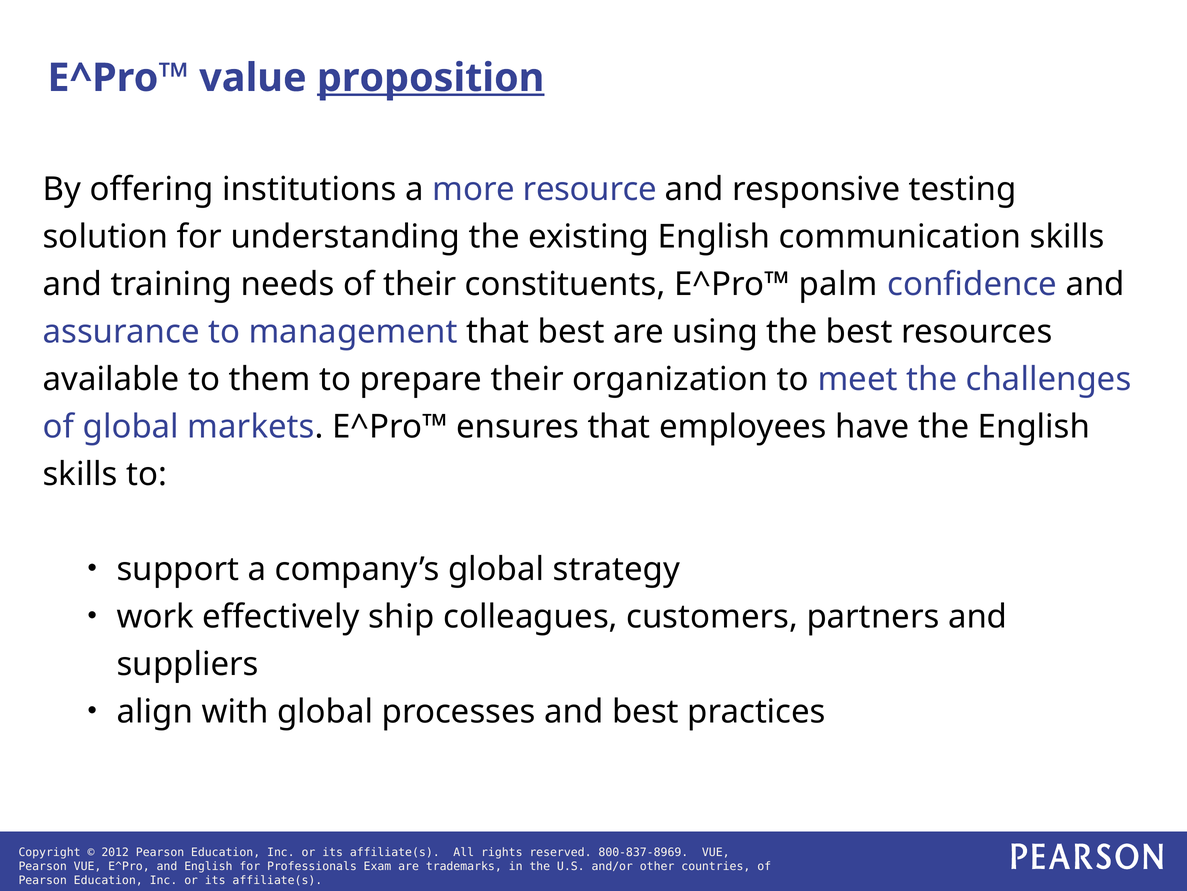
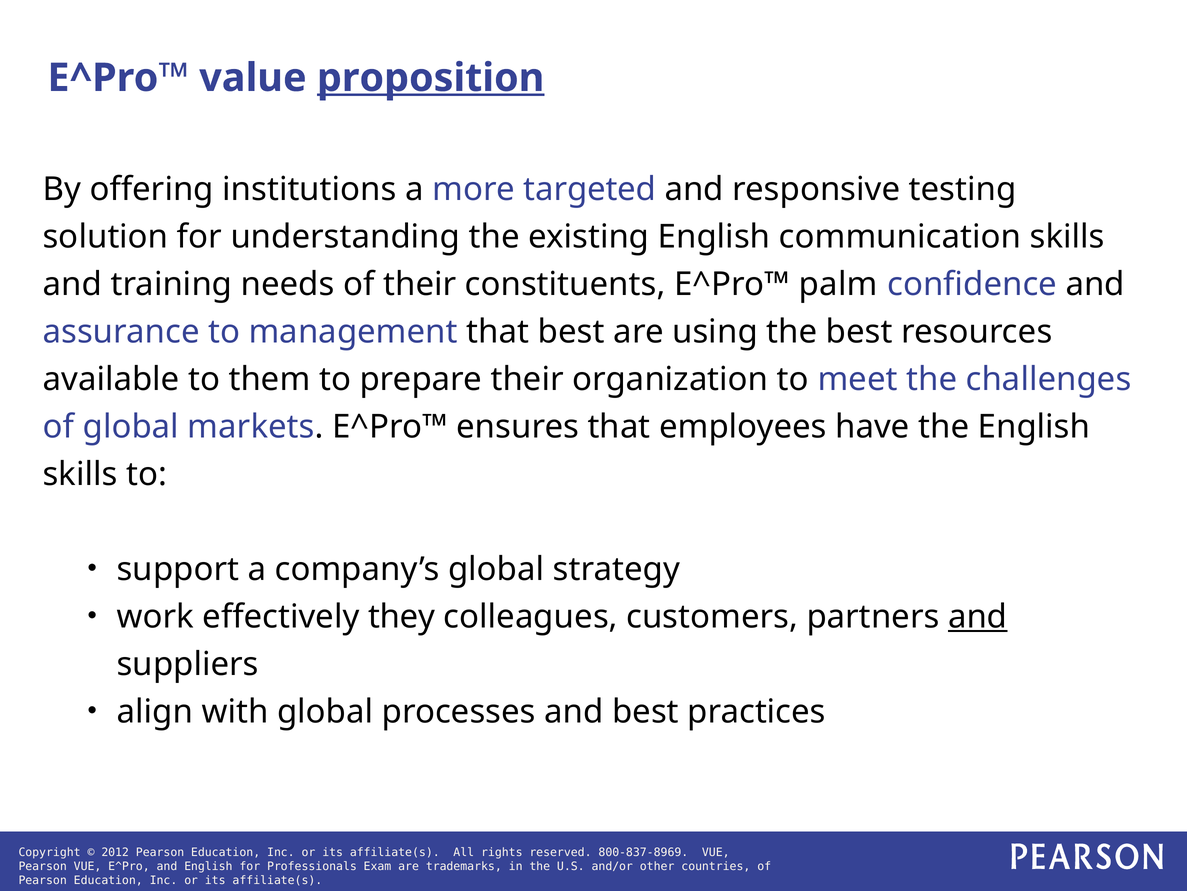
resource: resource -> targeted
ship: ship -> they
and at (978, 616) underline: none -> present
